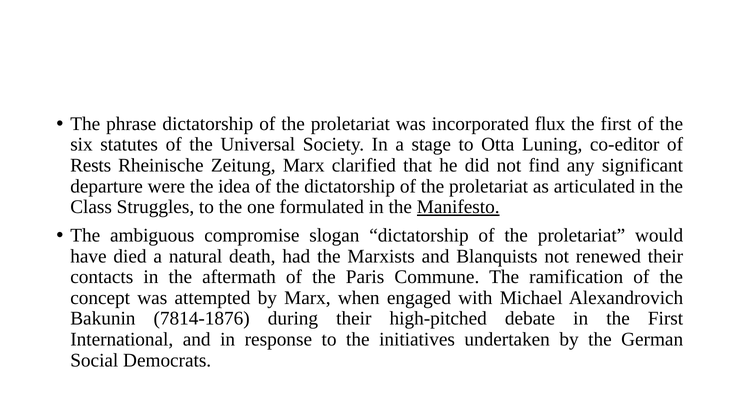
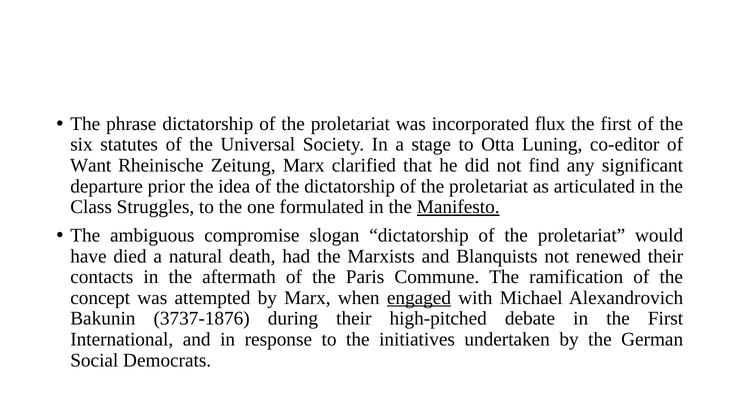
Rests: Rests -> Want
were: were -> prior
engaged underline: none -> present
7814-1876: 7814-1876 -> 3737-1876
